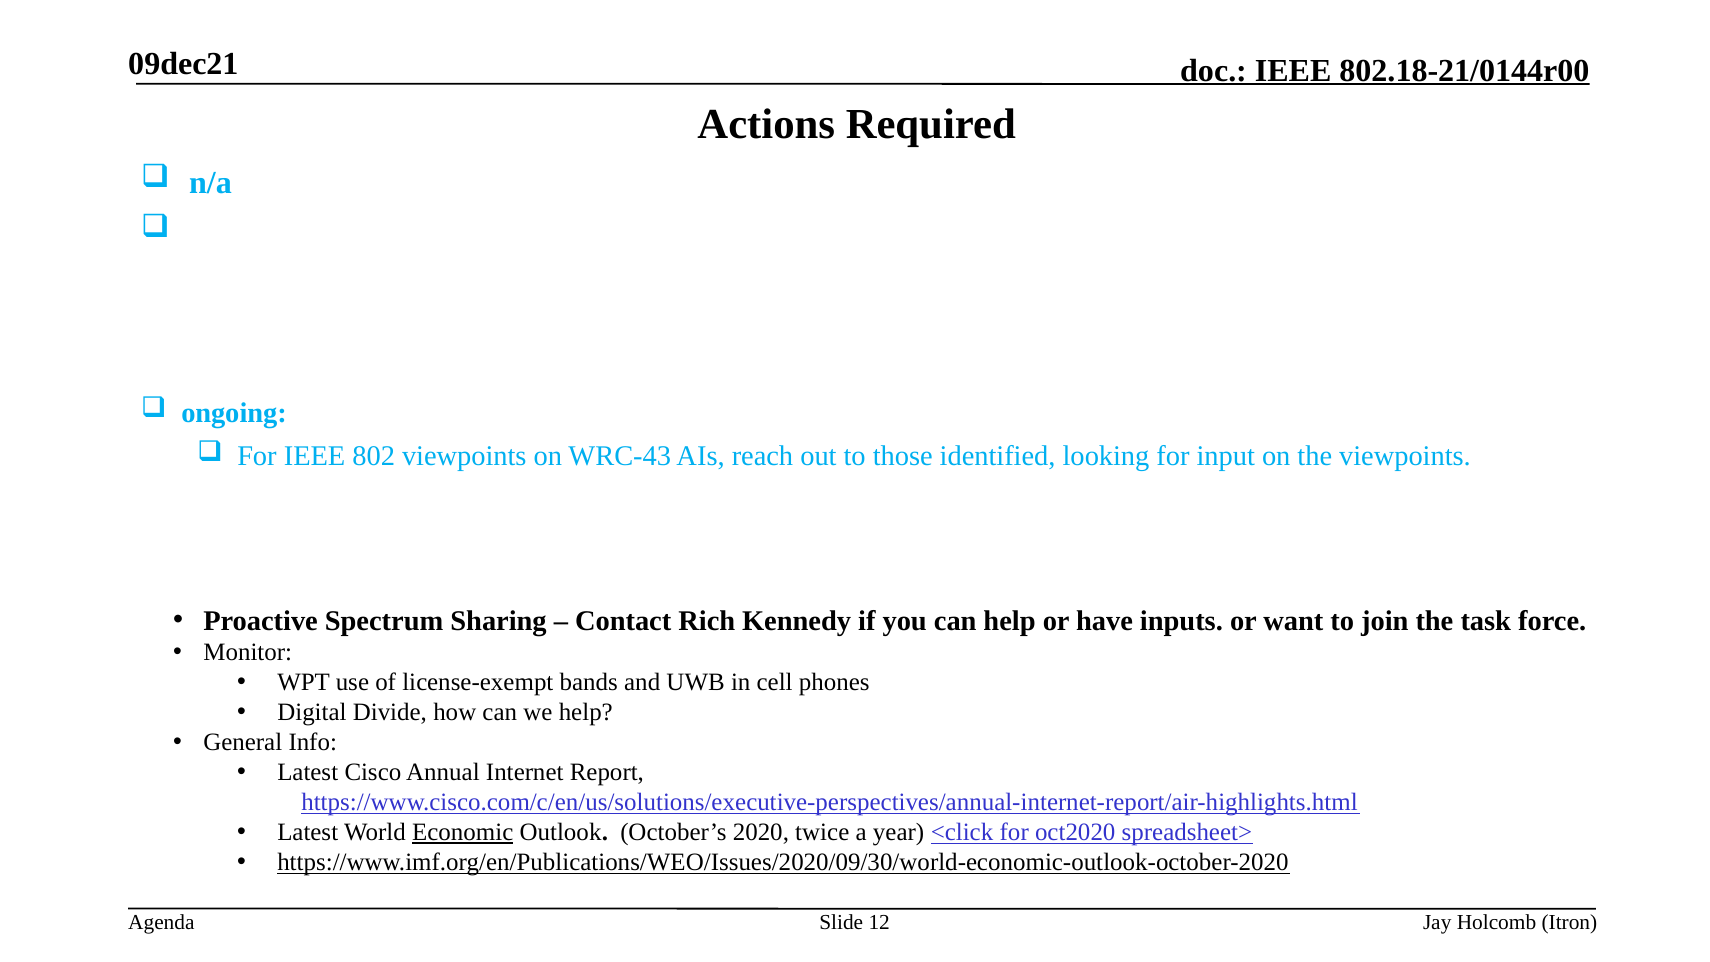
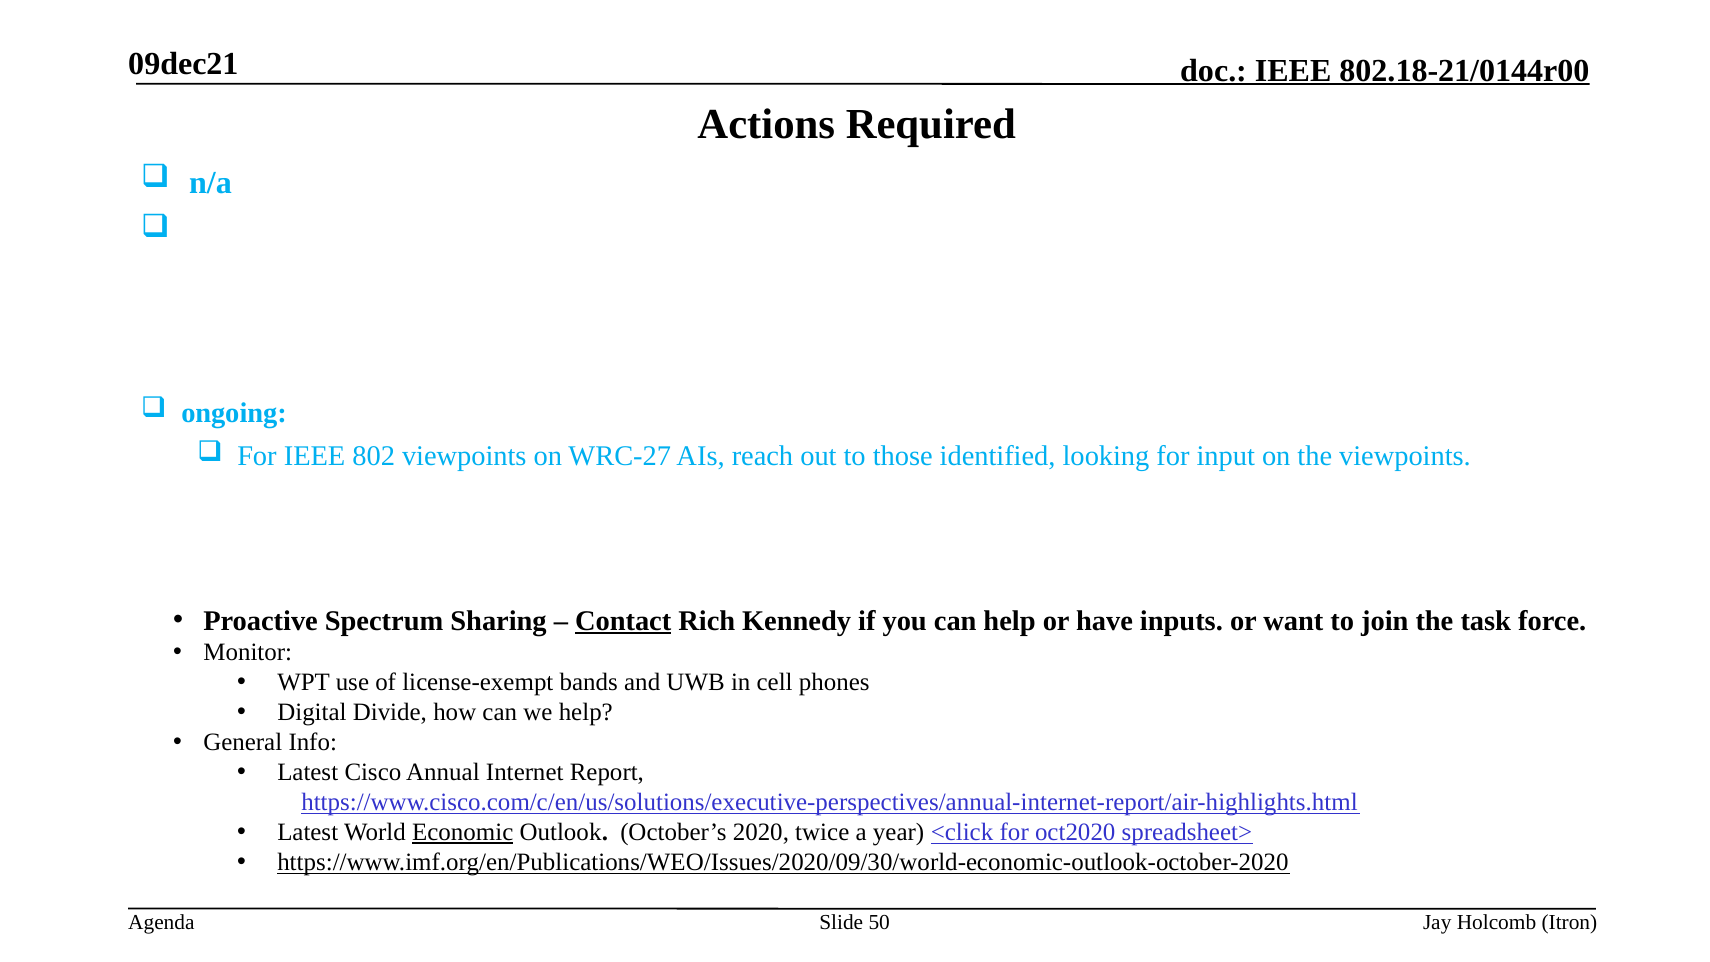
WRC-43: WRC-43 -> WRC-27
Contact underline: none -> present
12: 12 -> 50
